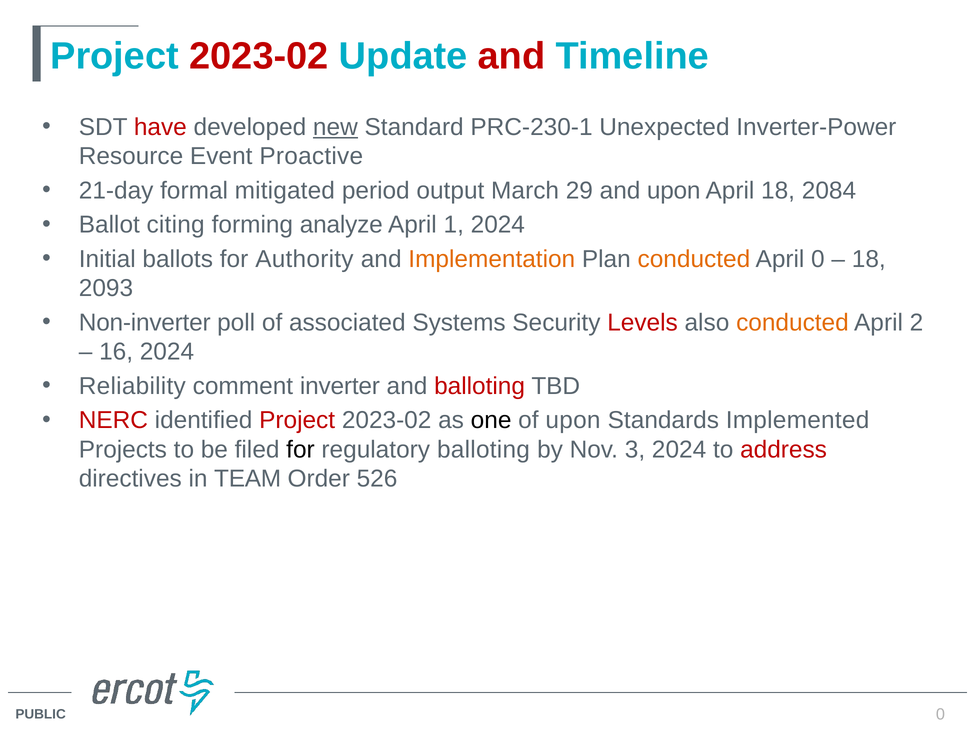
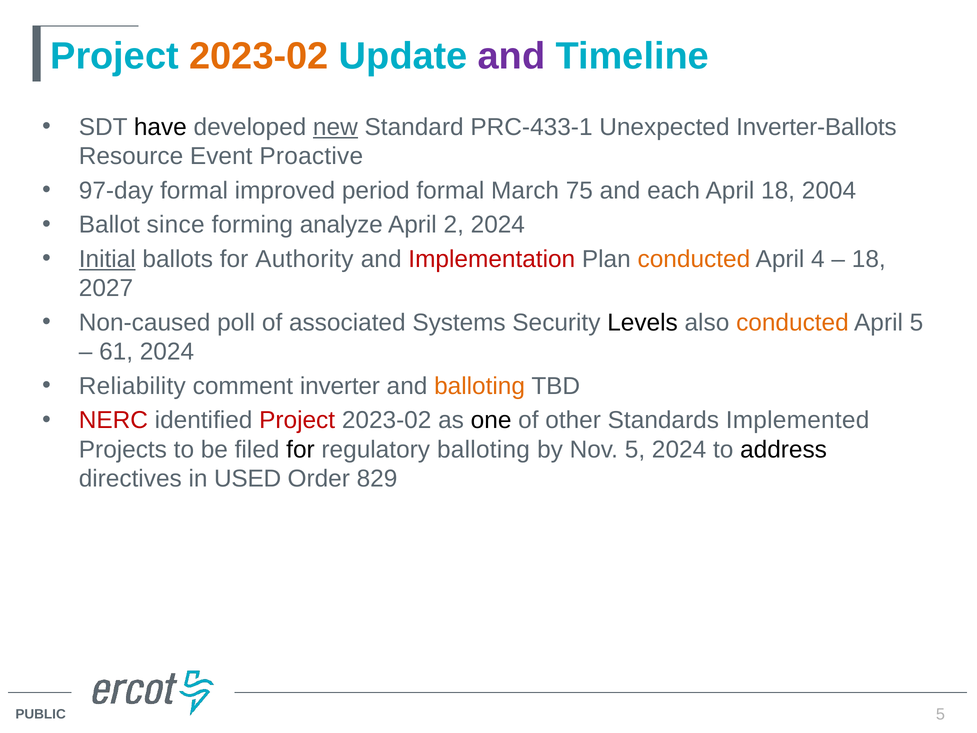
2023-02 at (259, 56) colour: red -> orange
and at (512, 56) colour: red -> purple
have colour: red -> black
PRC-230-1: PRC-230-1 -> PRC-433-1
Inverter-Power: Inverter-Power -> Inverter-Ballots
21-day: 21-day -> 97-day
mitigated: mitigated -> improved
period output: output -> formal
29: 29 -> 75
and upon: upon -> each
2084: 2084 -> 2004
citing: citing -> since
1: 1 -> 2
Initial underline: none -> present
Implementation colour: orange -> red
April 0: 0 -> 4
2093: 2093 -> 2027
Non-inverter: Non-inverter -> Non-caused
Levels colour: red -> black
April 2: 2 -> 5
16: 16 -> 61
balloting at (480, 386) colour: red -> orange
of upon: upon -> other
Nov 3: 3 -> 5
address colour: red -> black
TEAM: TEAM -> USED
526: 526 -> 829
0 at (940, 714): 0 -> 5
